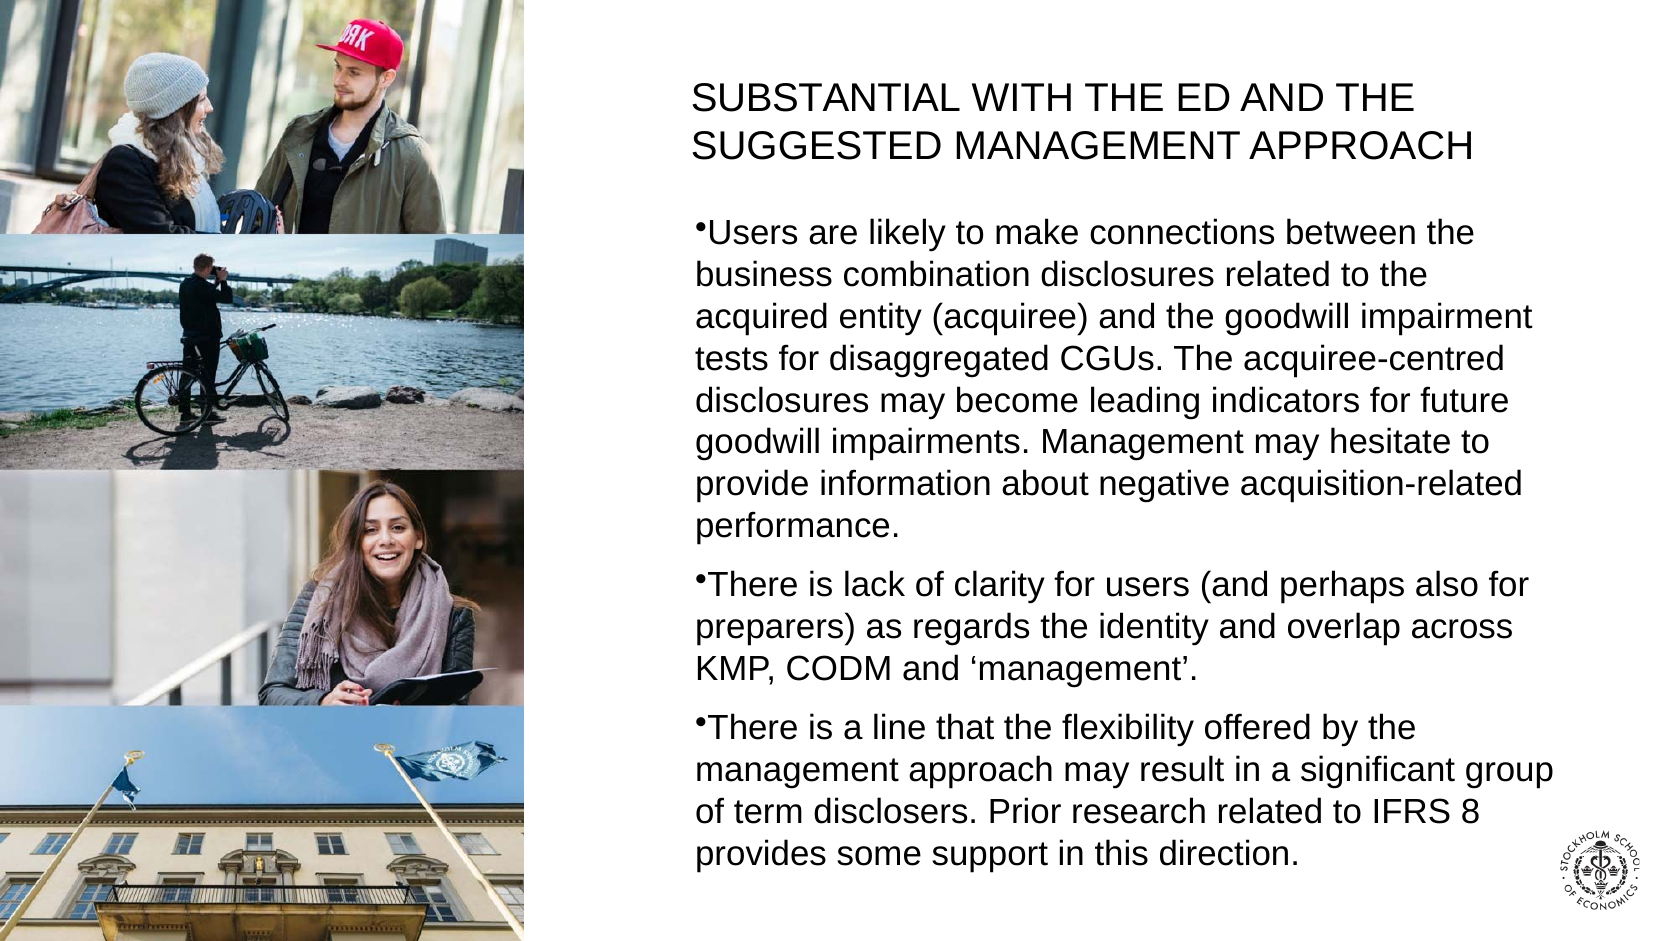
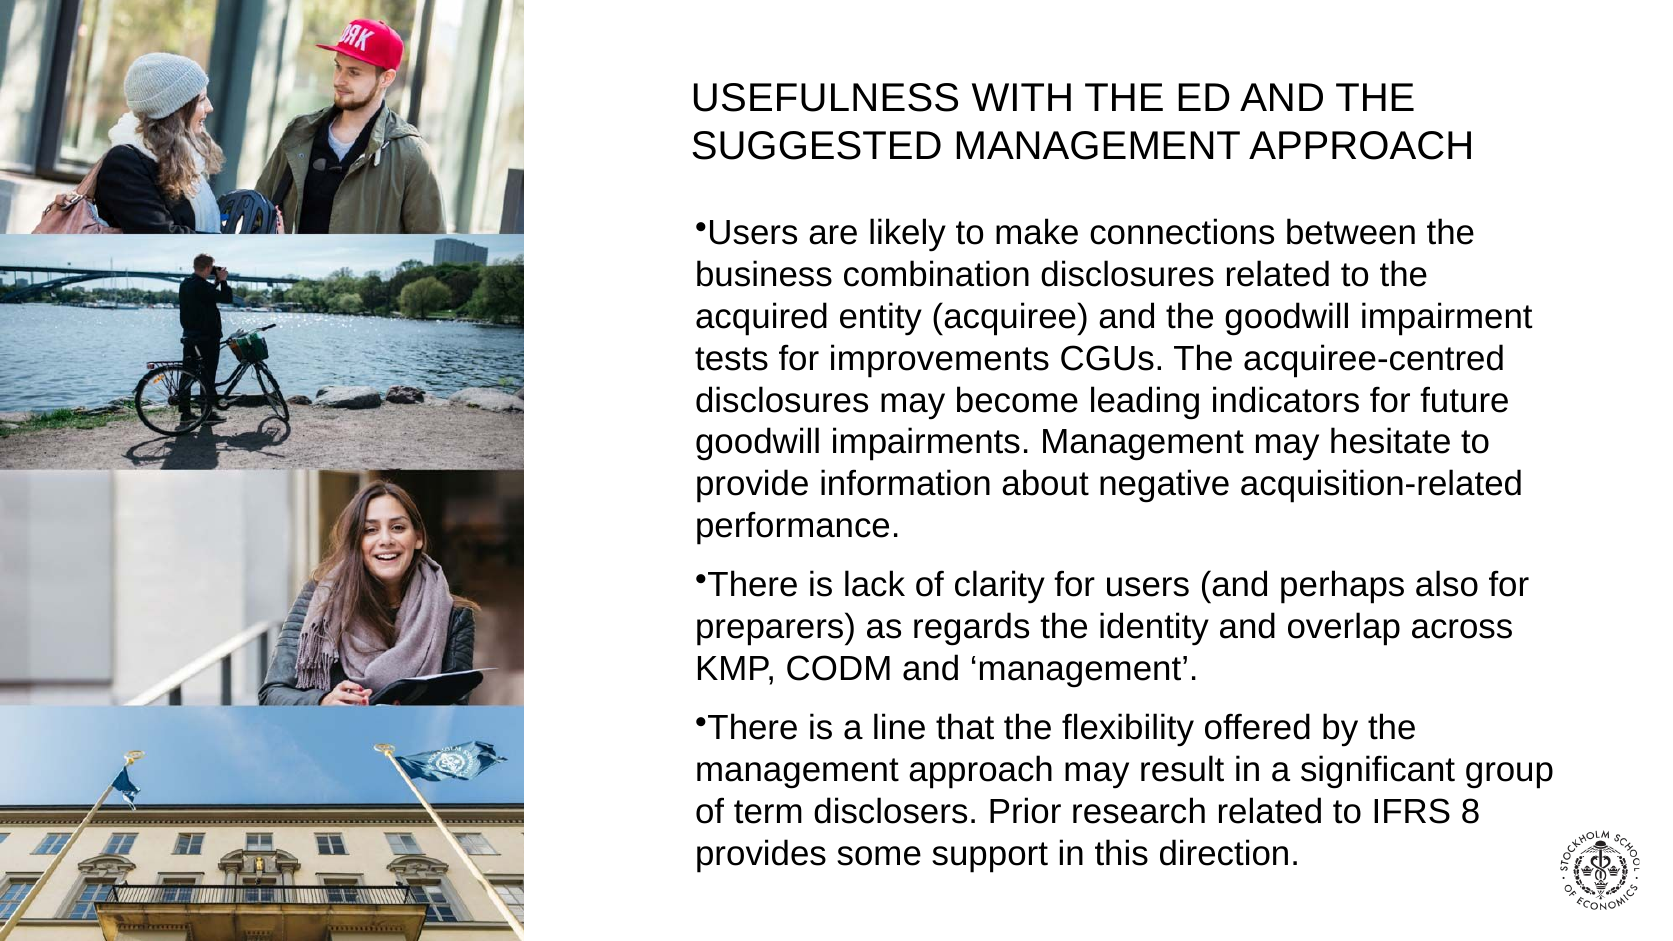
SUBSTANTIAL: SUBSTANTIAL -> USEFULNESS
disaggregated: disaggregated -> improvements
